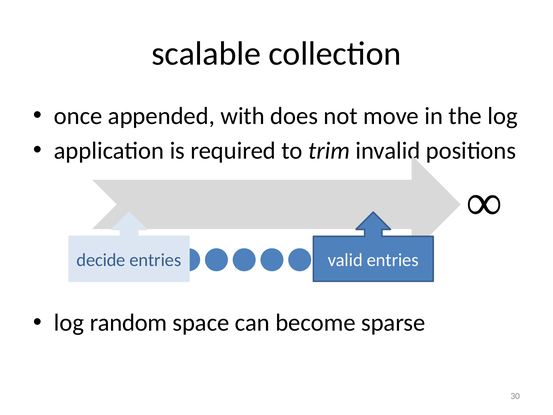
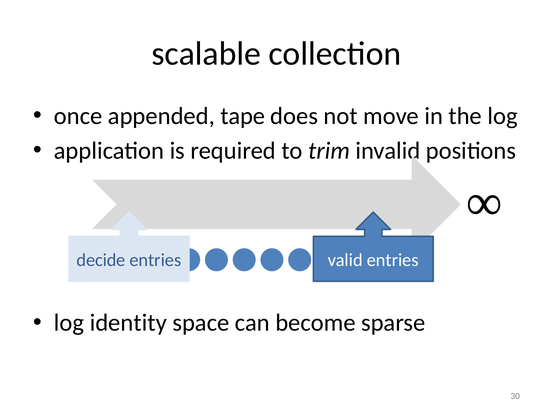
with: with -> tape
random: random -> identity
